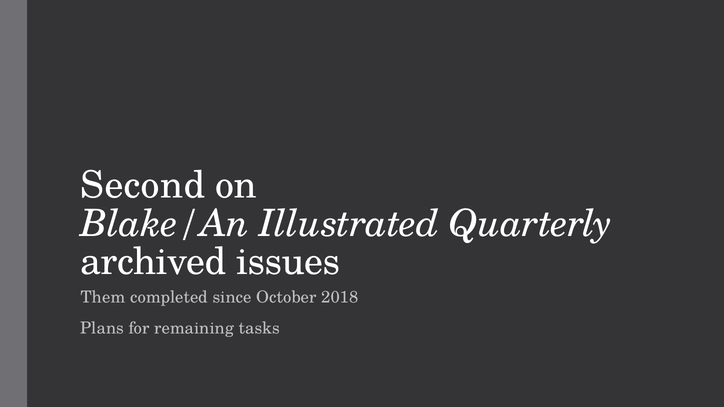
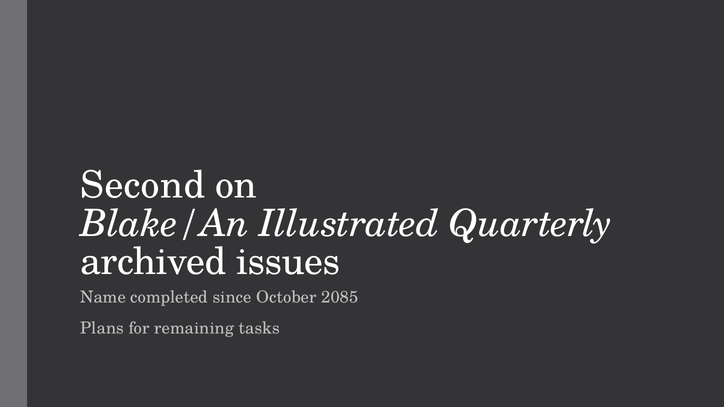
Them: Them -> Name
2018: 2018 -> 2085
